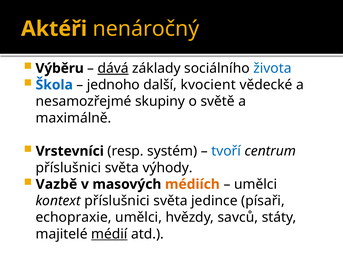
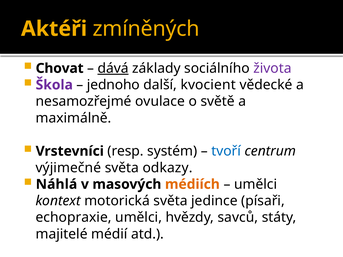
nenáročný: nenáročný -> zmíněných
Výběru: Výběru -> Chovat
života colour: blue -> purple
Škola colour: blue -> purple
skupiny: skupiny -> ovulace
příslušnici at (68, 168): příslušnici -> výjimečné
výhody: výhody -> odkazy
Vazbě: Vazbě -> Náhlá
kontext příslušnici: příslušnici -> motorická
médií underline: present -> none
